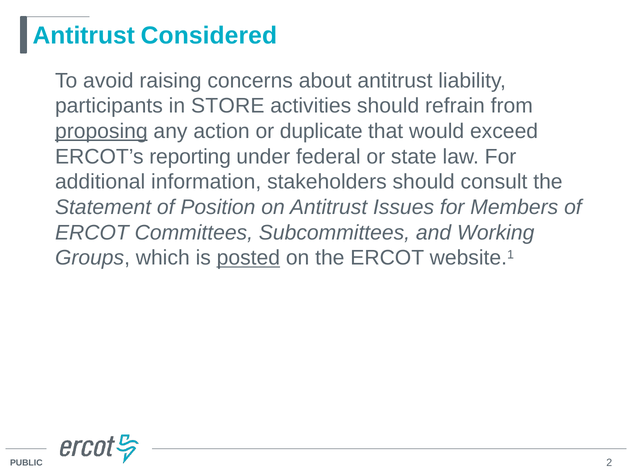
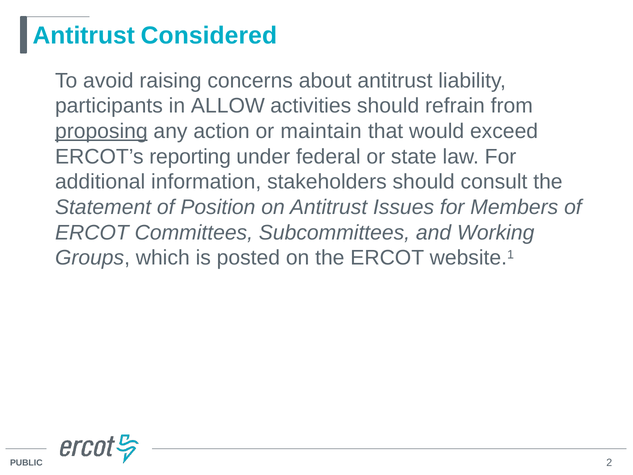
STORE: STORE -> ALLOW
duplicate: duplicate -> maintain
posted underline: present -> none
